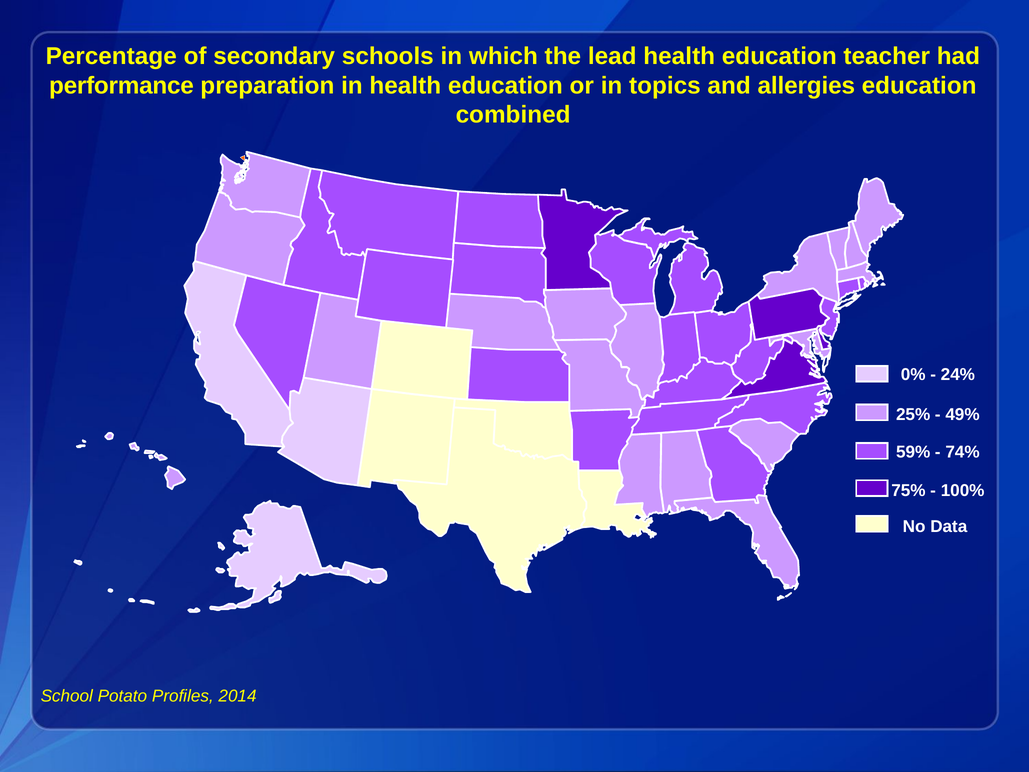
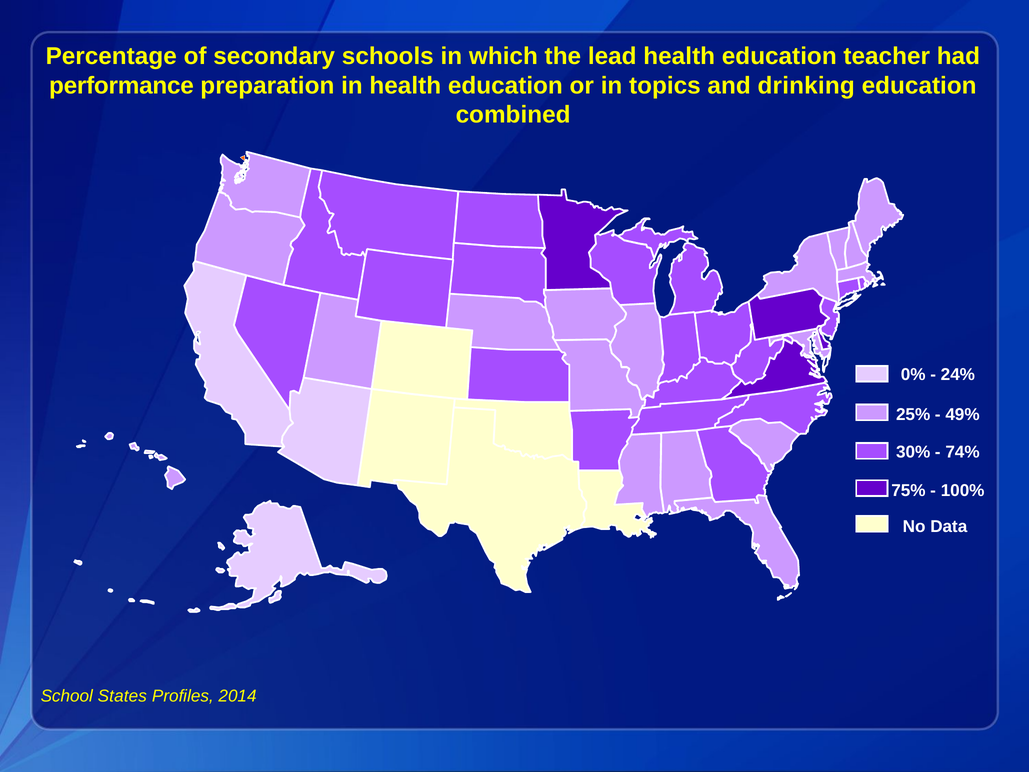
allergies: allergies -> drinking
59%: 59% -> 30%
Potato: Potato -> States
